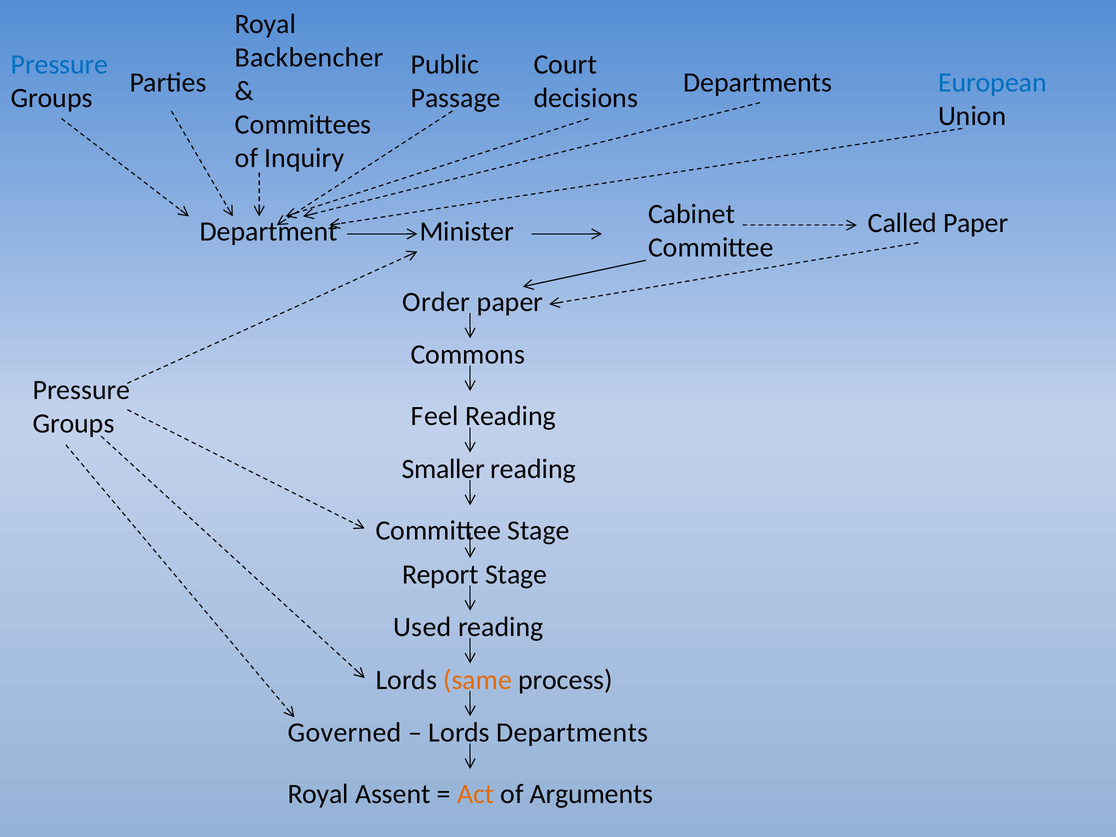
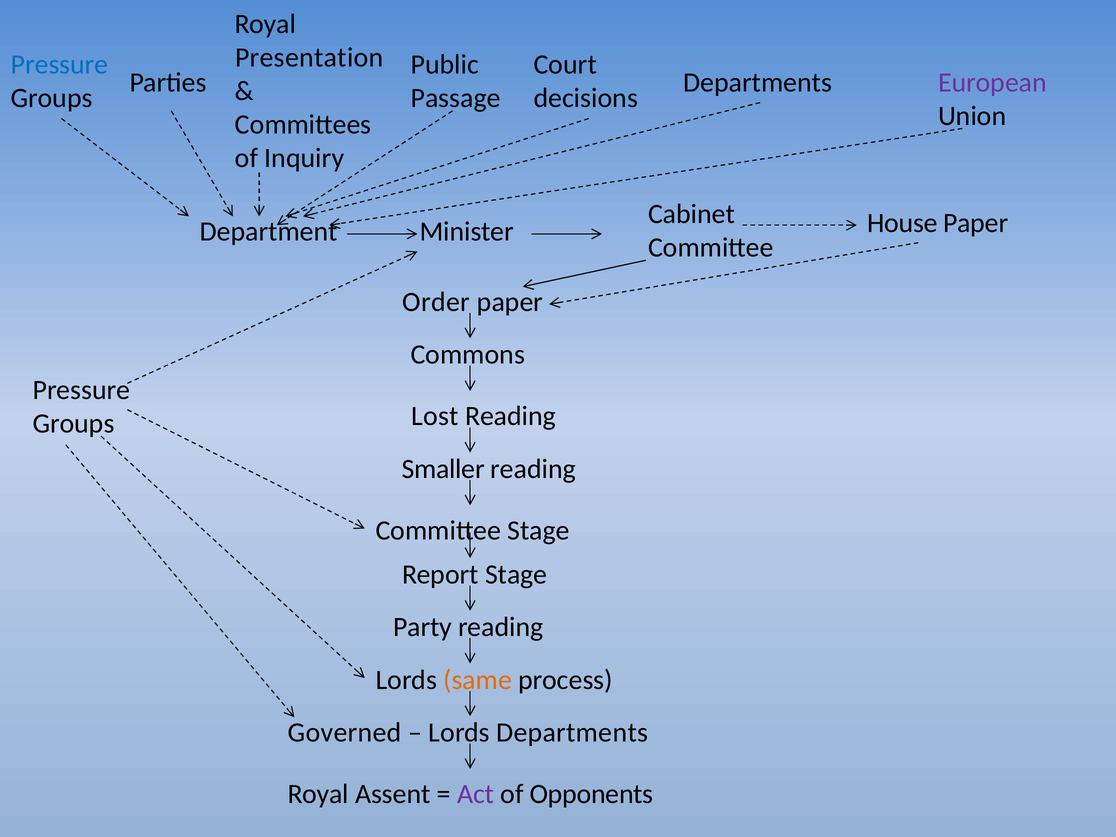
Backbencher: Backbencher -> Presentation
European colour: blue -> purple
Called: Called -> House
Feel: Feel -> Lost
Used: Used -> Party
Act colour: orange -> purple
Arguments: Arguments -> Opponents
